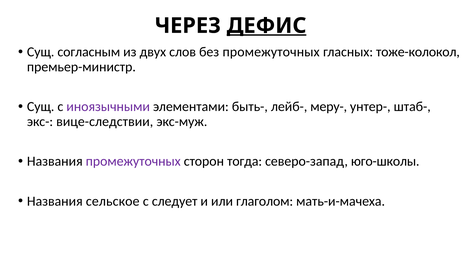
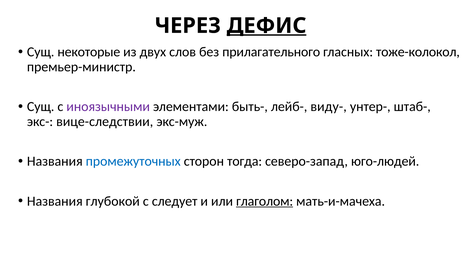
согласным: согласным -> некоторые
без промежуточных: промежуточных -> прилагательного
меру-: меру- -> виду-
промежуточных at (133, 161) colour: purple -> blue
юго-школы: юго-школы -> юго-людей
сельское: сельское -> глубокой
глаголом underline: none -> present
